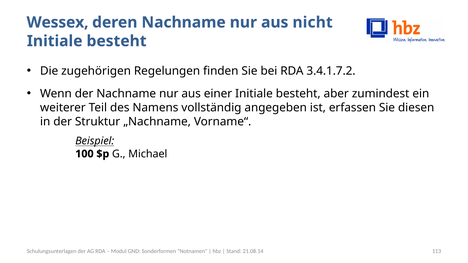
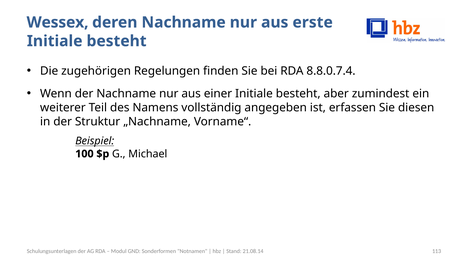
nicht: nicht -> erste
3.4.1.7.2: 3.4.1.7.2 -> 8.8.0.7.4
